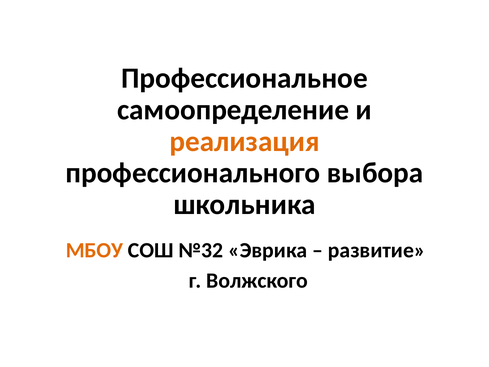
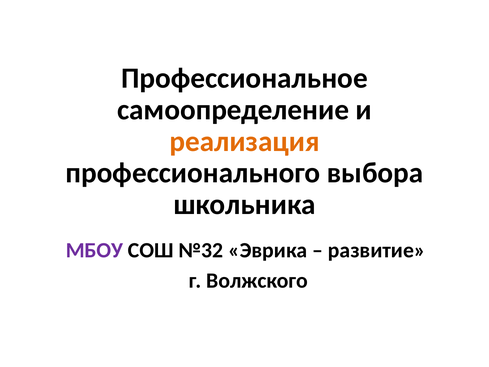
МБОУ colour: orange -> purple
